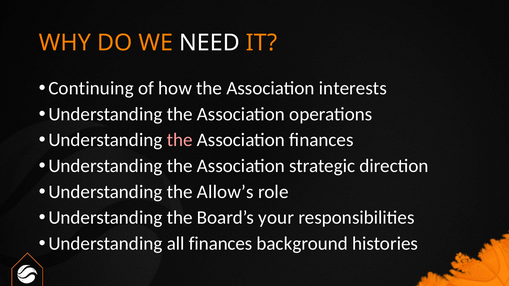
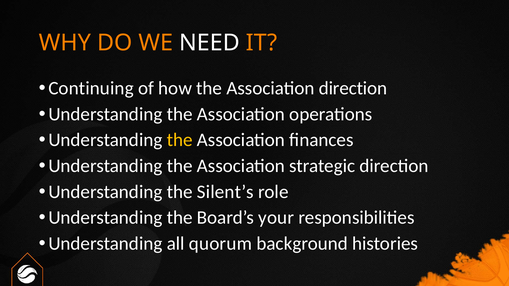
Association interests: interests -> direction
the at (180, 140) colour: pink -> yellow
Allow’s: Allow’s -> Silent’s
all finances: finances -> quorum
